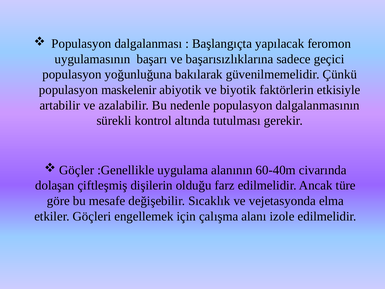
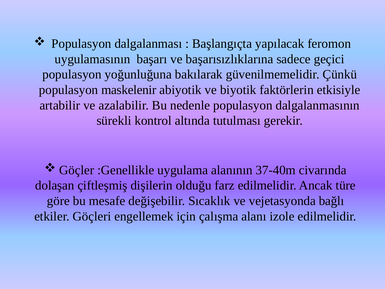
60-40m: 60-40m -> 37-40m
elma: elma -> bağlı
